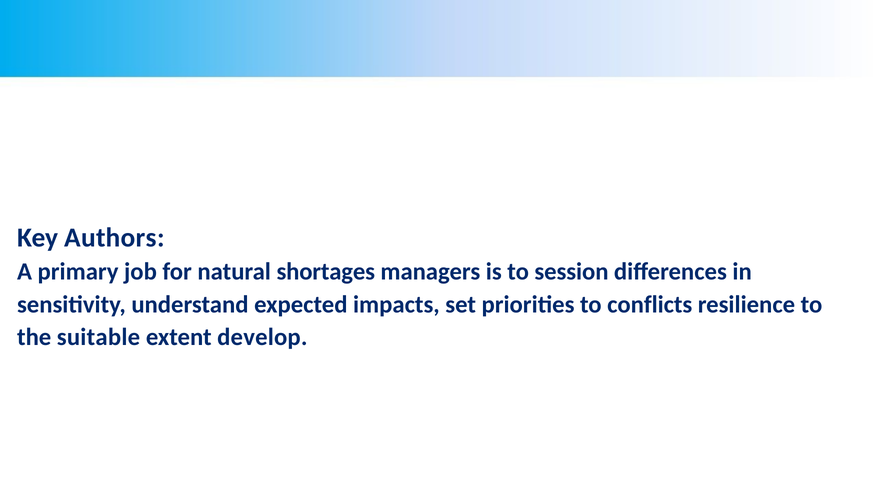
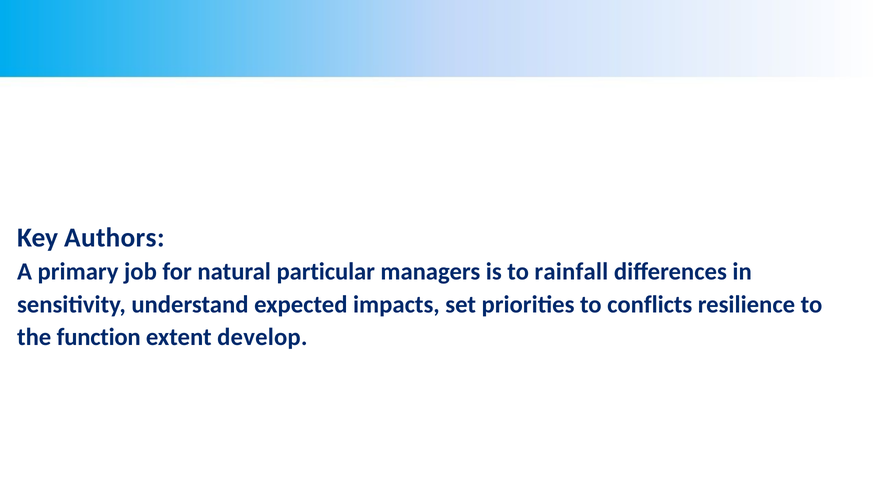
shortages: shortages -> particular
session: session -> rainfall
suitable: suitable -> function
